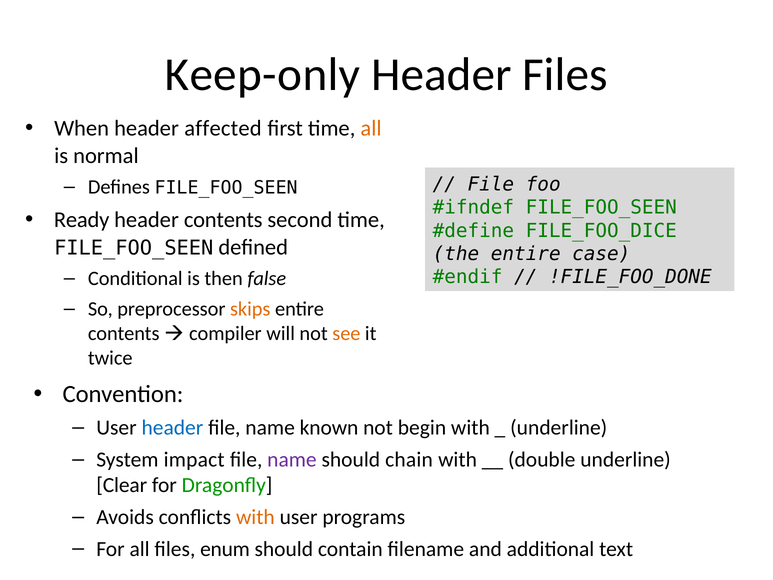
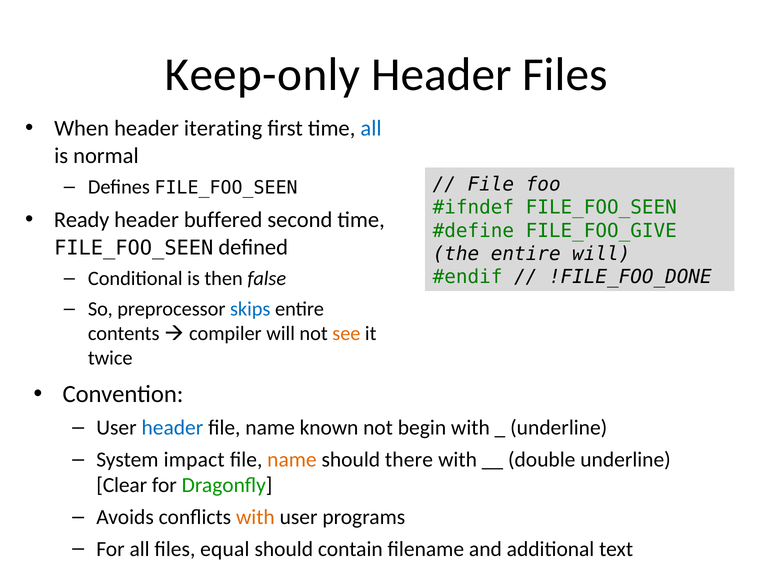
affected: affected -> iterating
all at (371, 128) colour: orange -> blue
header contents: contents -> buffered
FILE_FOO_DICE: FILE_FOO_DICE -> FILE_FOO_GIVE
entire case: case -> will
skips colour: orange -> blue
name at (292, 459) colour: purple -> orange
chain: chain -> there
enum: enum -> equal
